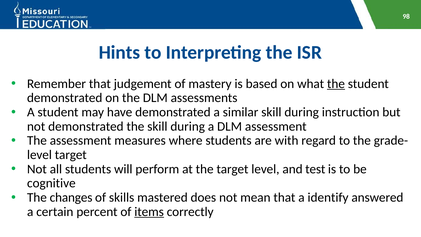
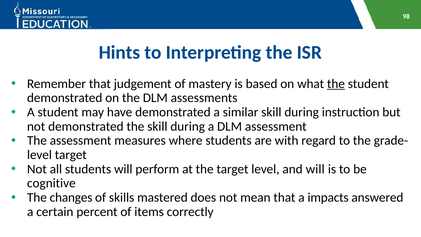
and test: test -> will
identify: identify -> impacts
items underline: present -> none
